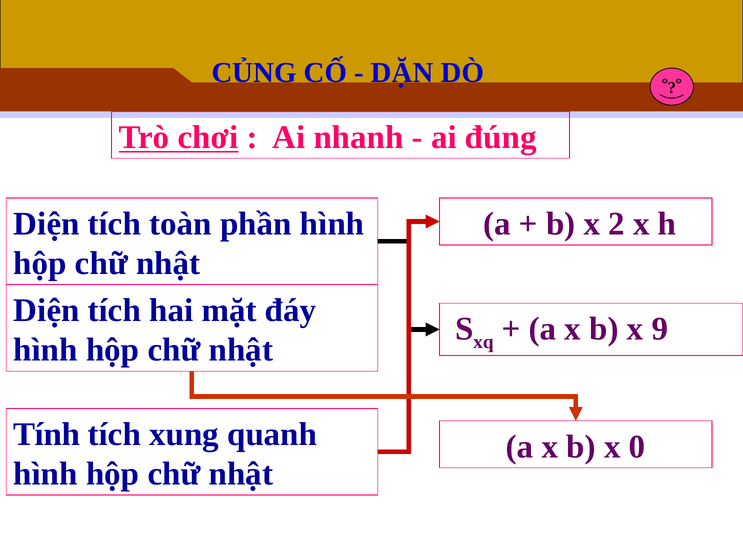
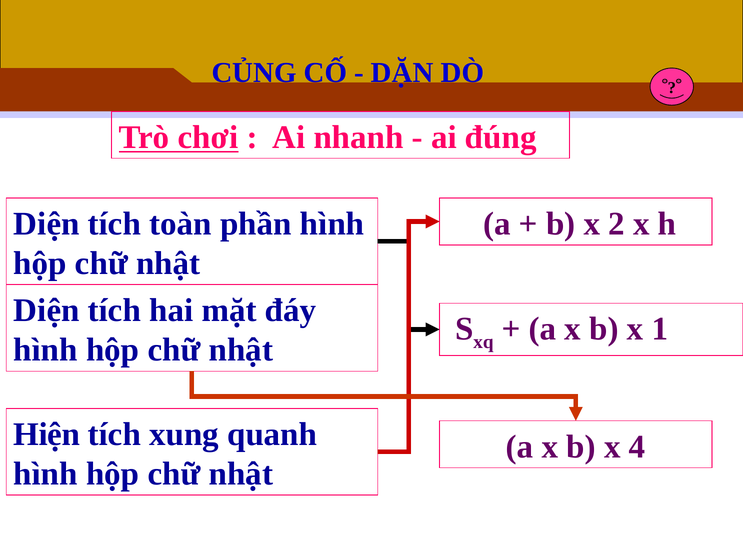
9: 9 -> 1
Tính: Tính -> Hiện
0: 0 -> 4
